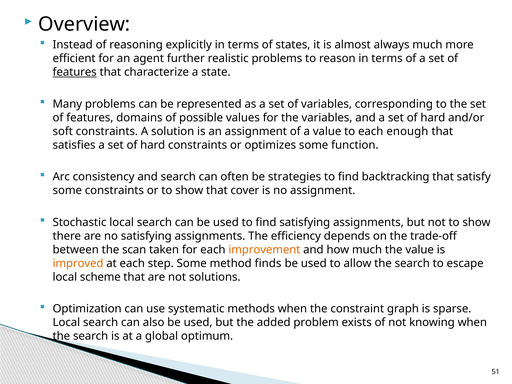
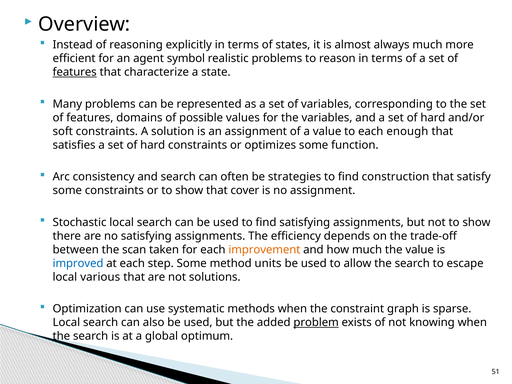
further: further -> symbol
backtracking: backtracking -> construction
improved colour: orange -> blue
finds: finds -> units
scheme: scheme -> various
problem underline: none -> present
